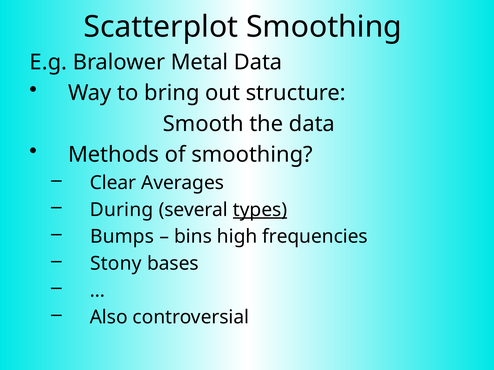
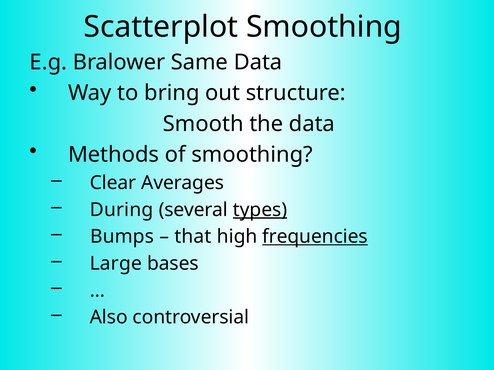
Metal: Metal -> Same
bins: bins -> that
frequencies underline: none -> present
Stony: Stony -> Large
